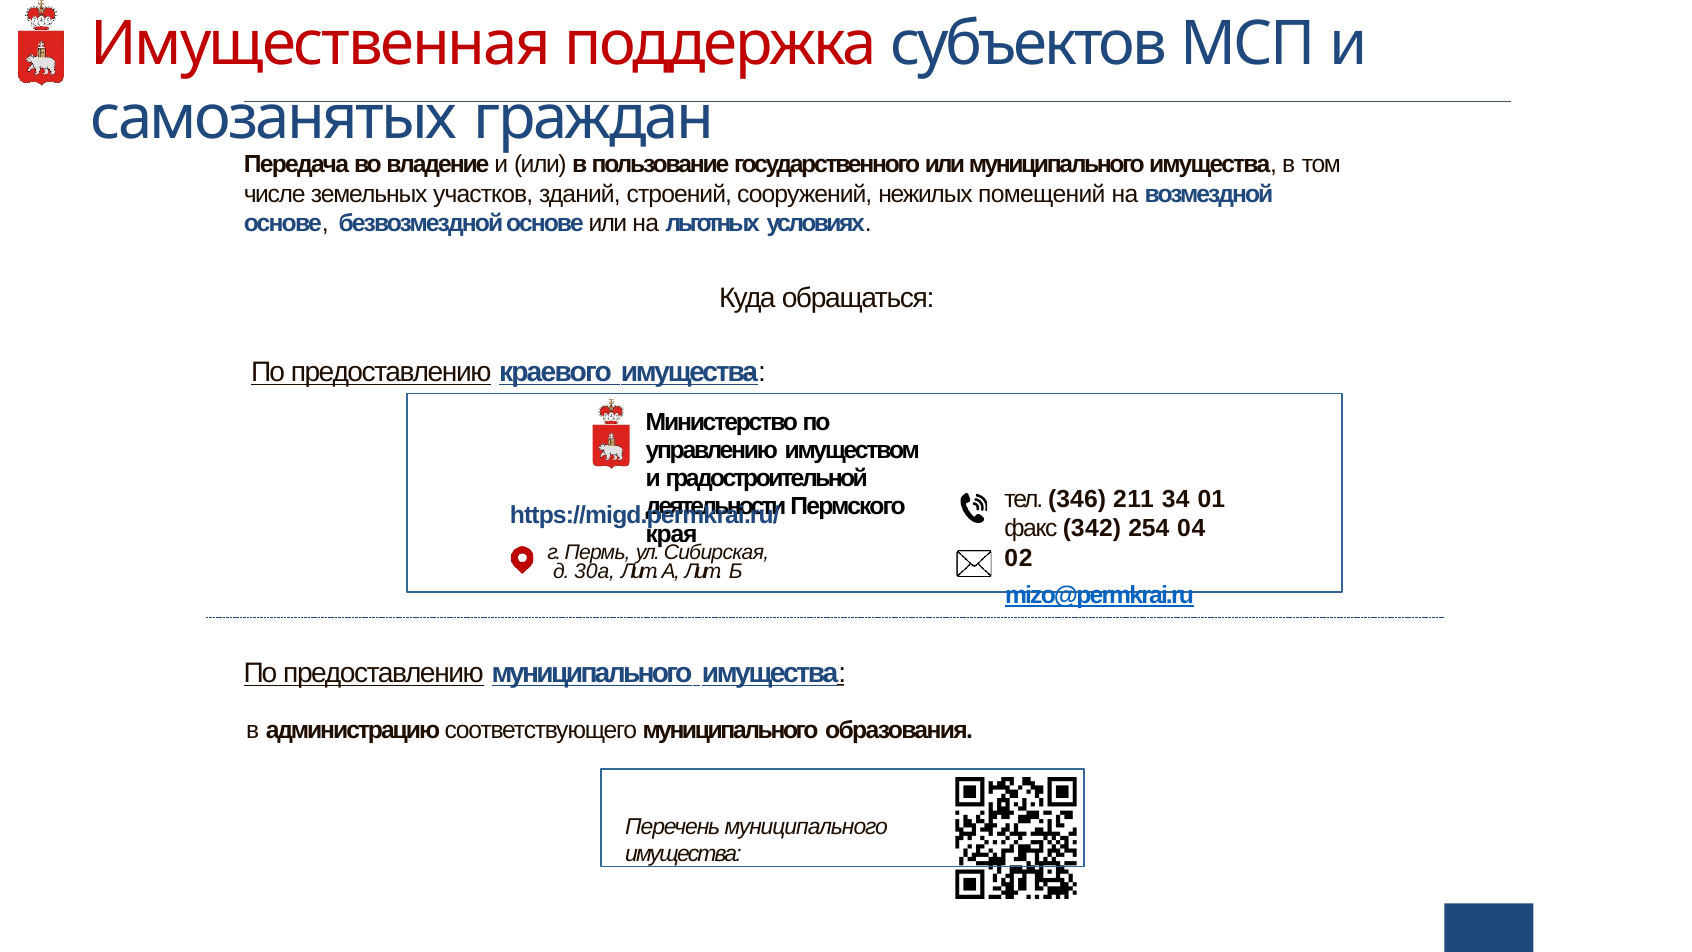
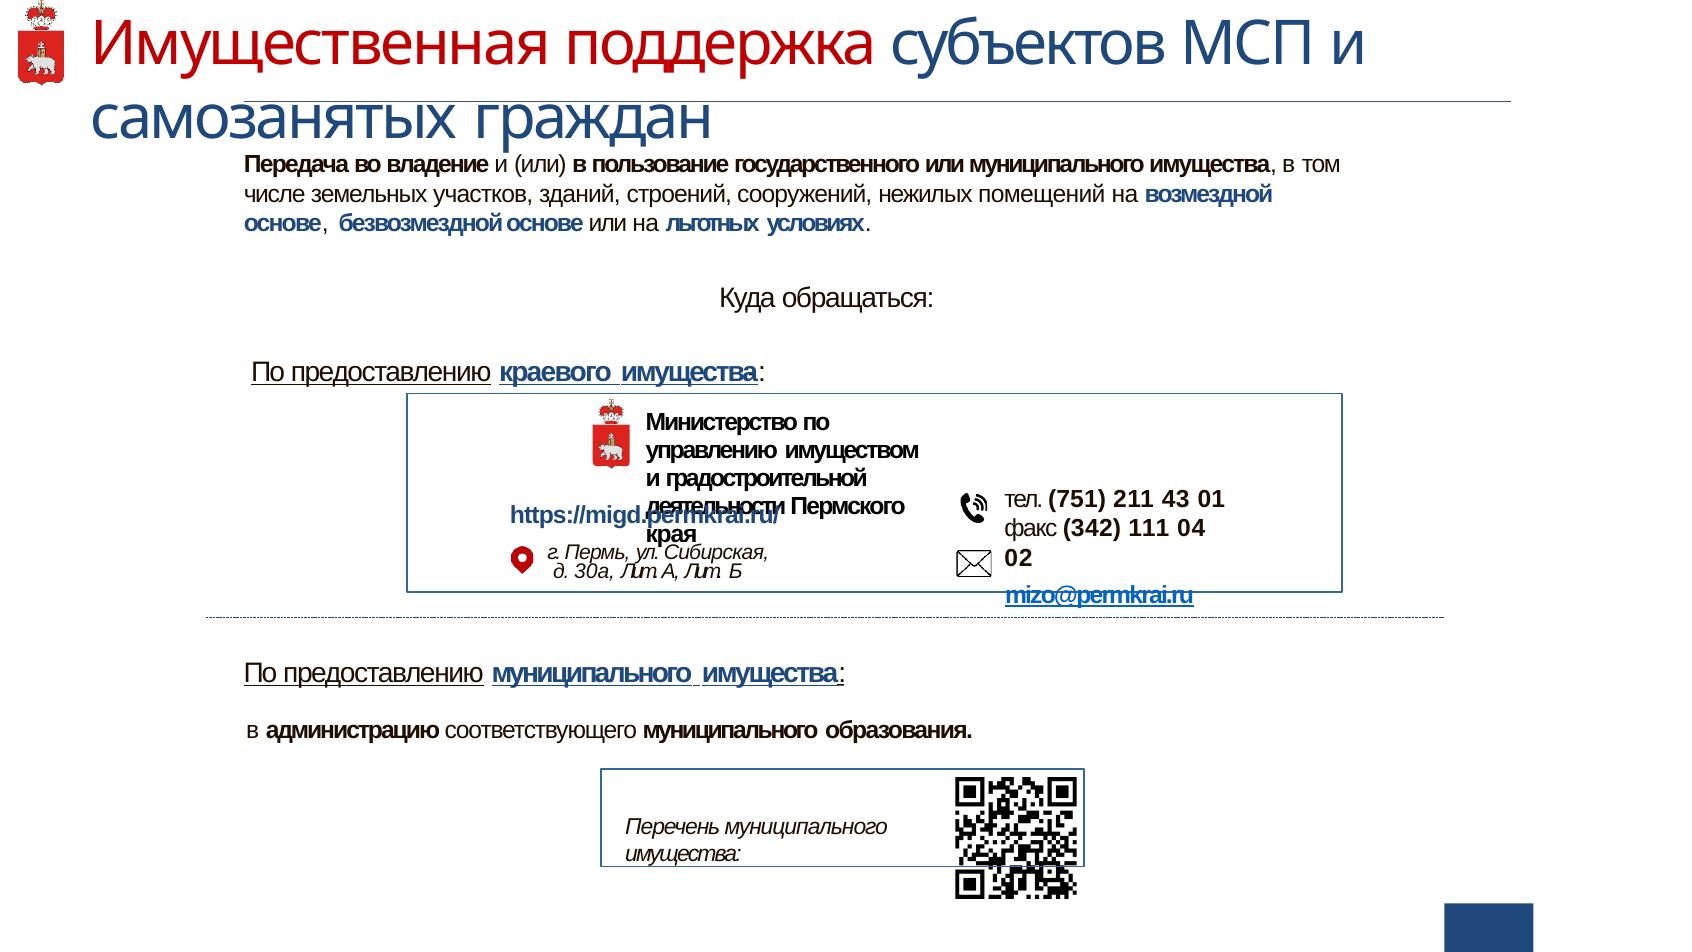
346: 346 -> 751
34: 34 -> 43
254: 254 -> 111
